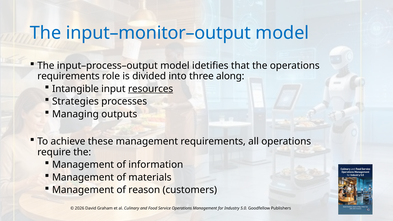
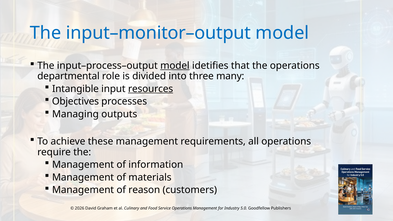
model at (175, 66) underline: none -> present
requirements at (68, 76): requirements -> departmental
along: along -> many
Strategies: Strategies -> Objectives
